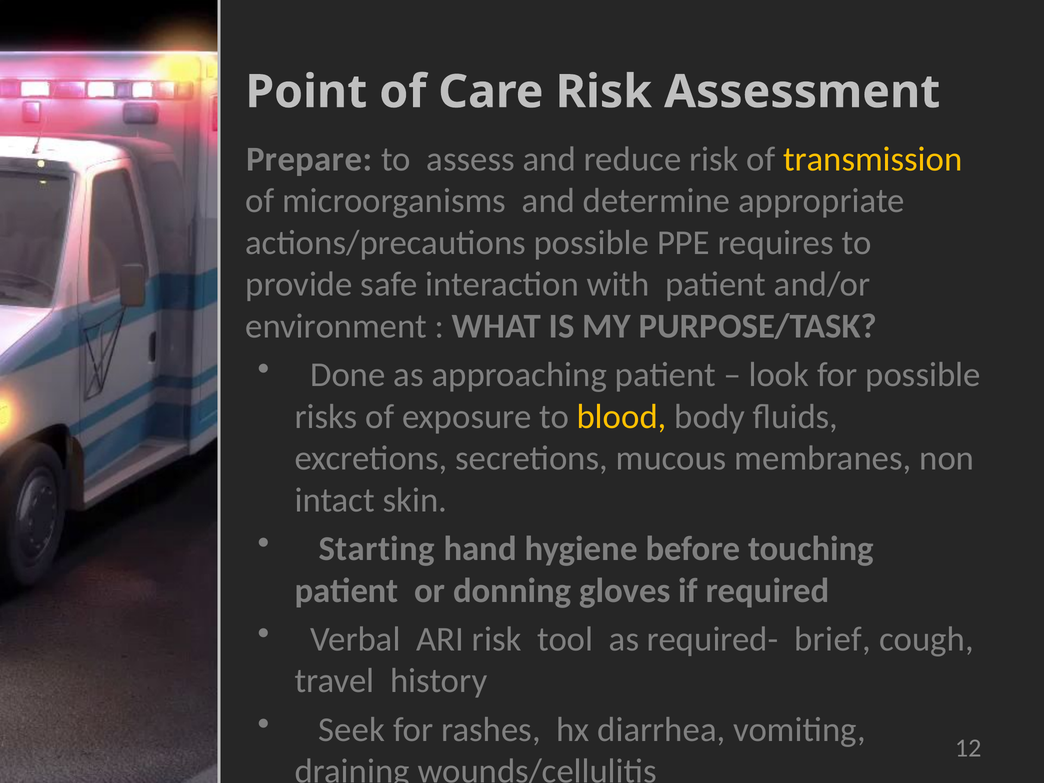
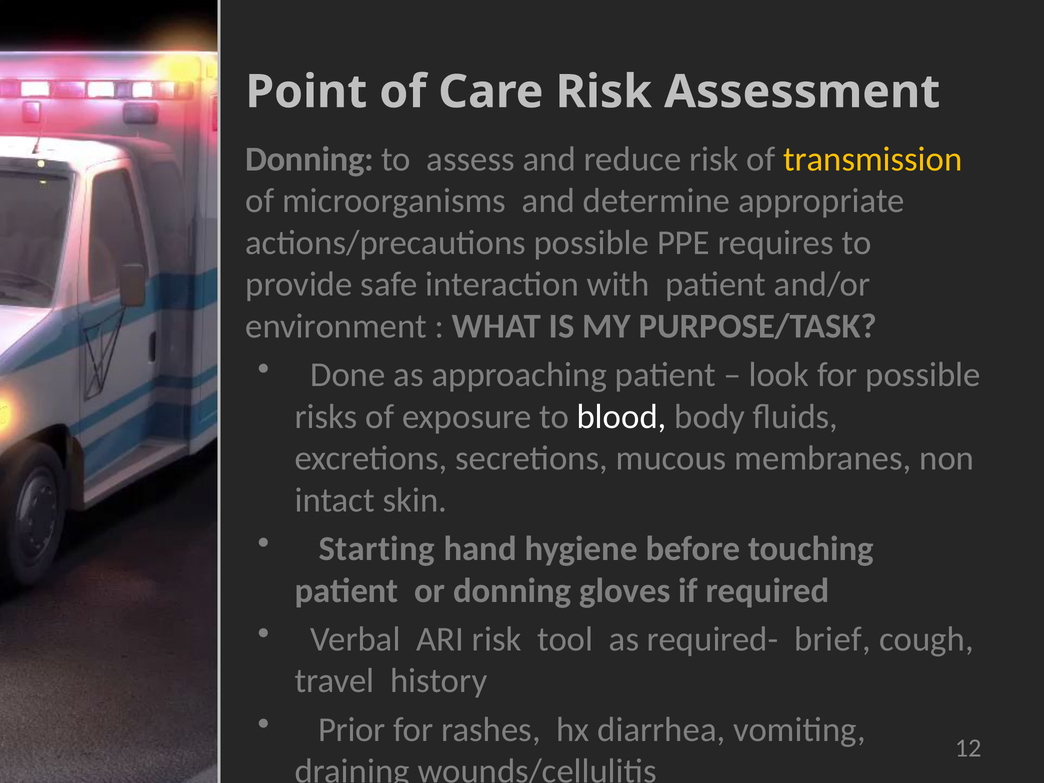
Prepare at (309, 159): Prepare -> Donning
blood colour: yellow -> white
Seek: Seek -> Prior
